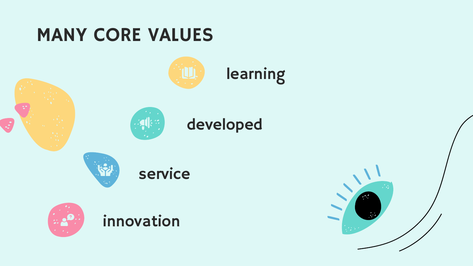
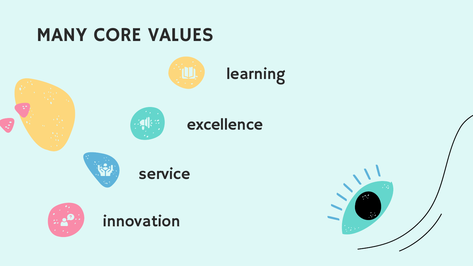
developed: developed -> excellence
